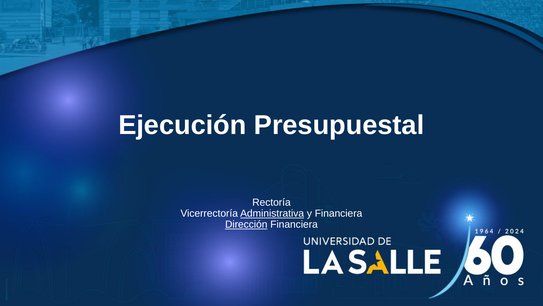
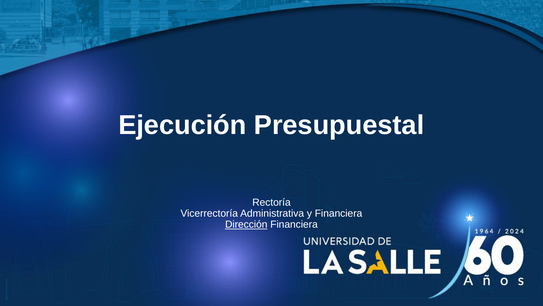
Administrativa underline: present -> none
